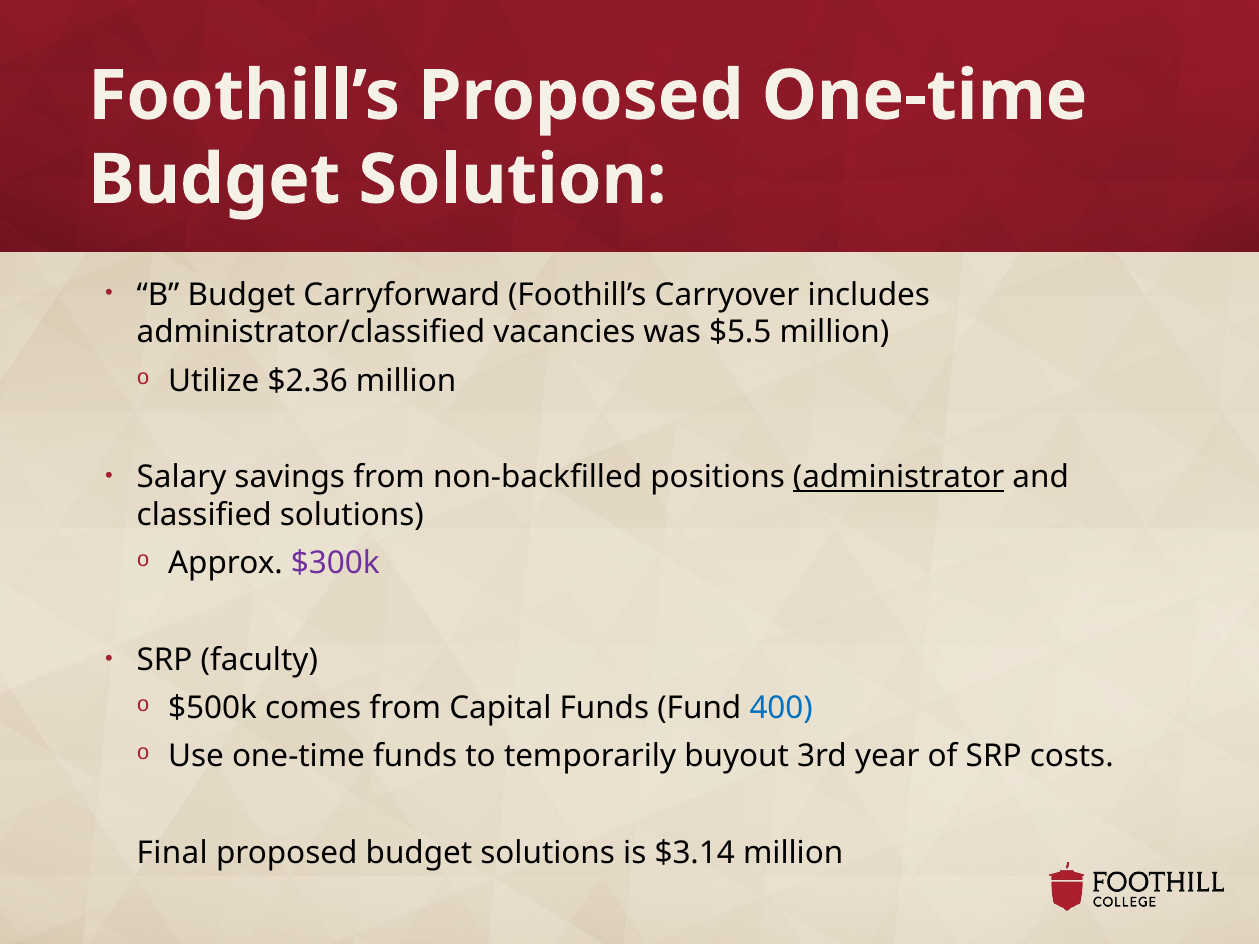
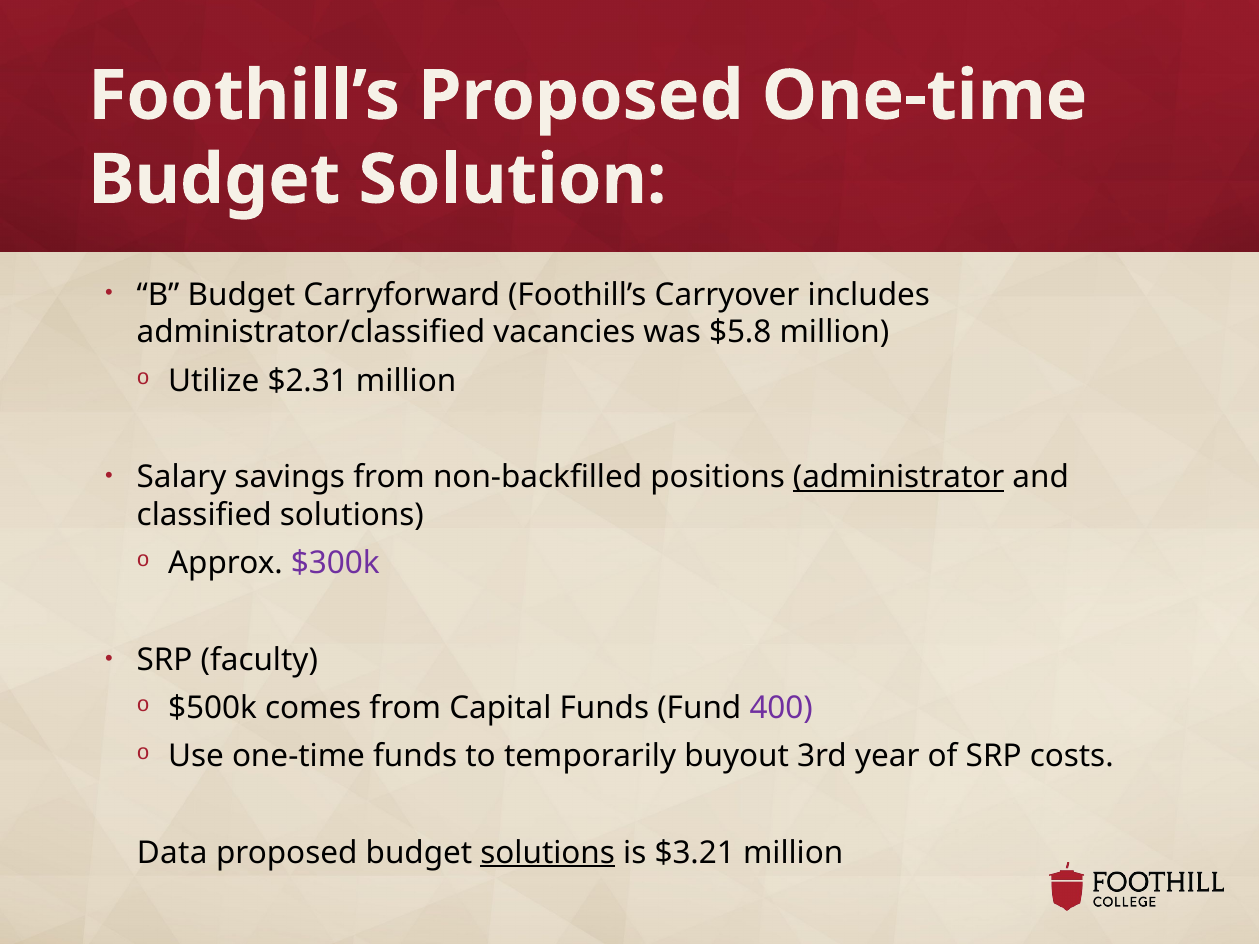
$5.5: $5.5 -> $5.8
$2.36: $2.36 -> $2.31
400 colour: blue -> purple
Final: Final -> Data
solutions at (548, 853) underline: none -> present
$3.14: $3.14 -> $3.21
